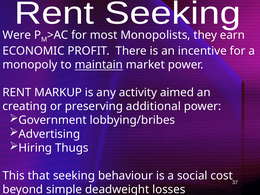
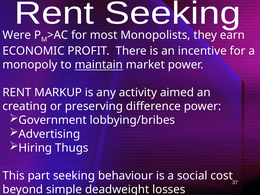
additional: additional -> difference
that: that -> part
